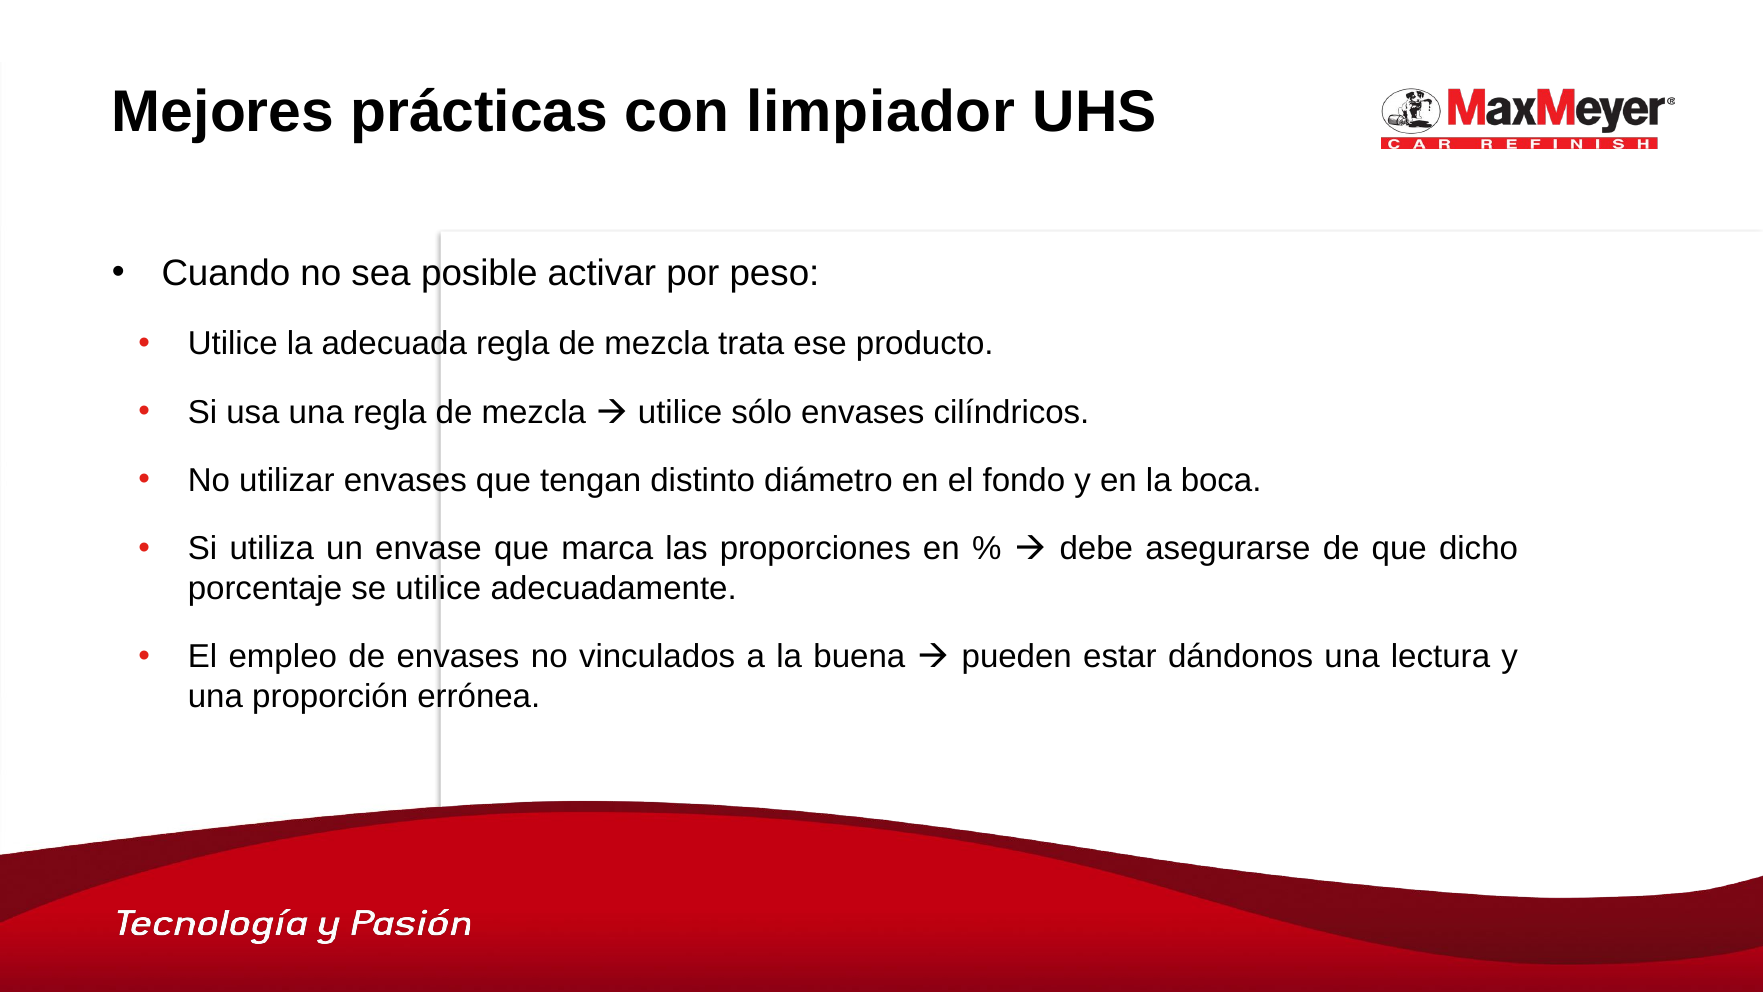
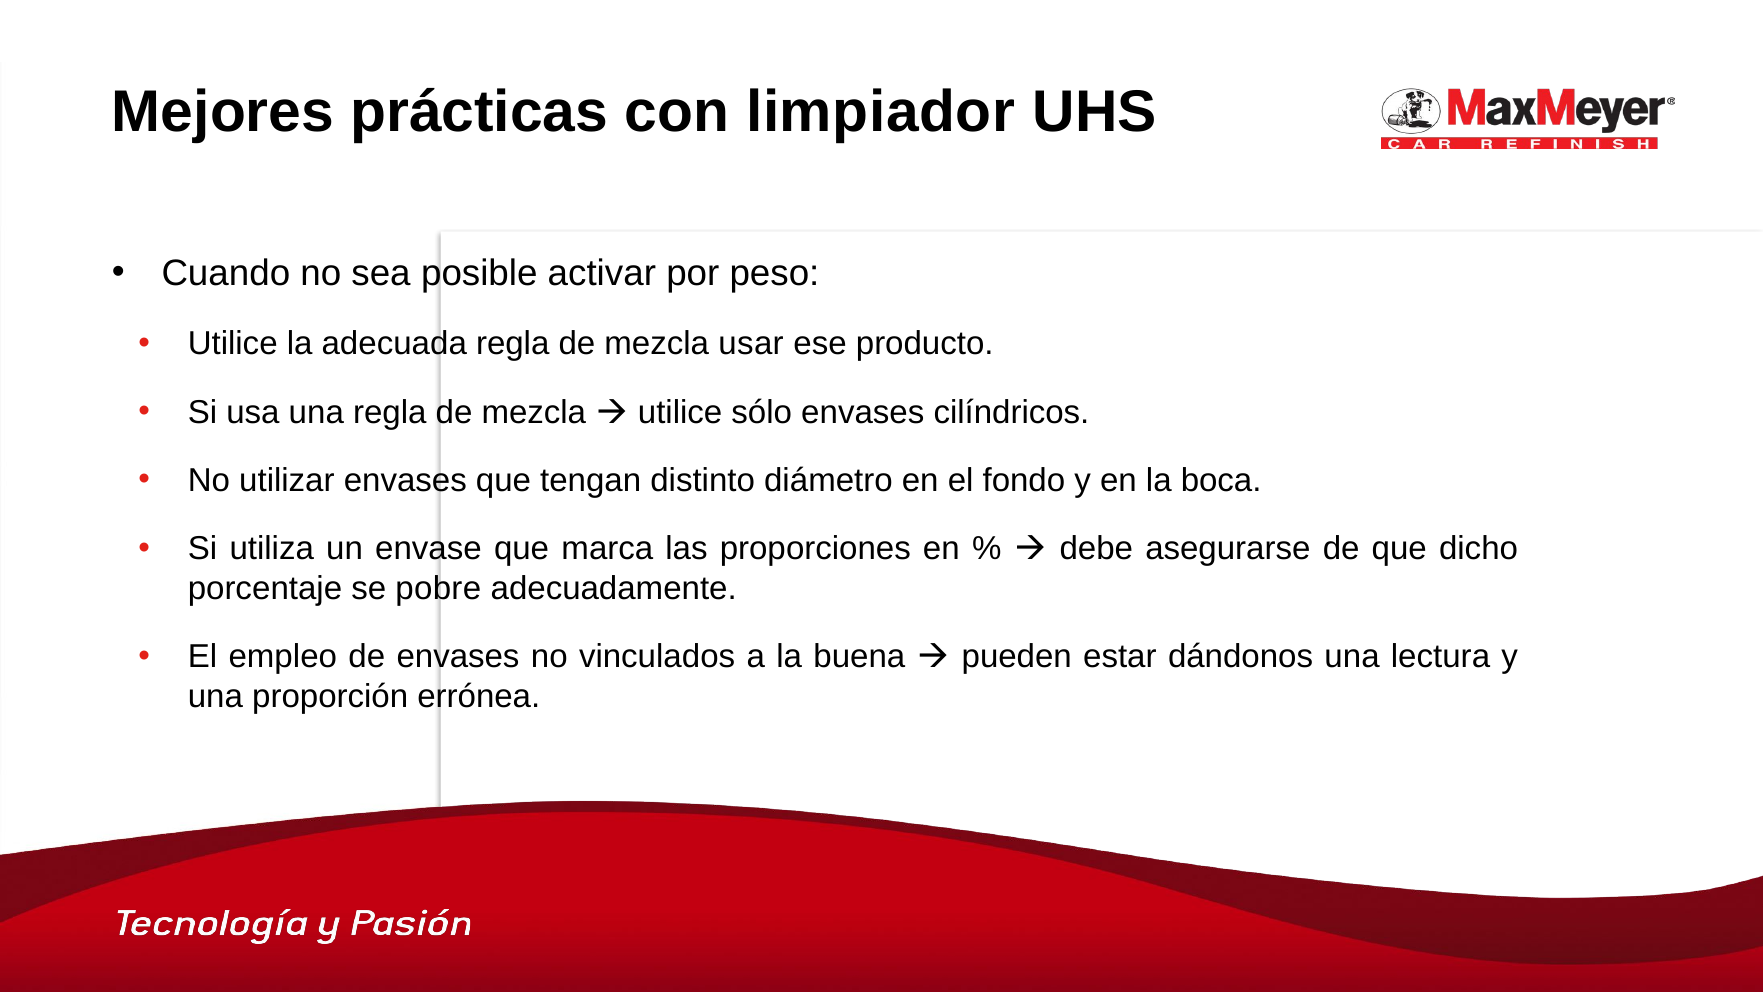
trata: trata -> usar
se utilice: utilice -> pobre
